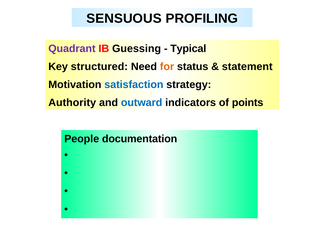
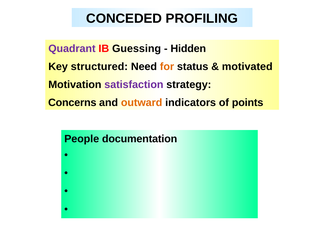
SENSUOUS: SENSUOUS -> CONCEDED
Typical: Typical -> Hidden
statement: statement -> motivated
satisfaction colour: blue -> purple
Authority: Authority -> Concerns
outward colour: blue -> orange
